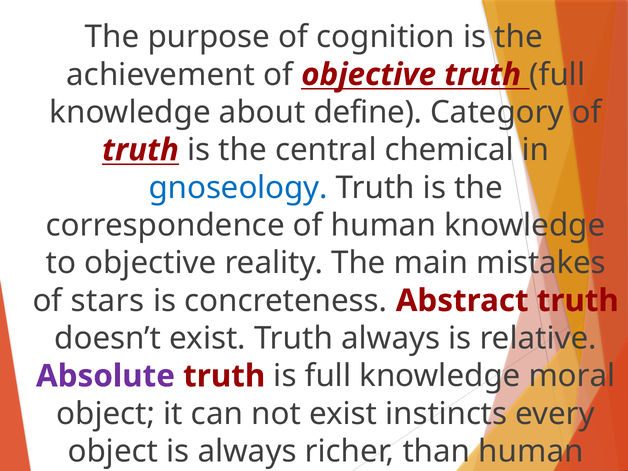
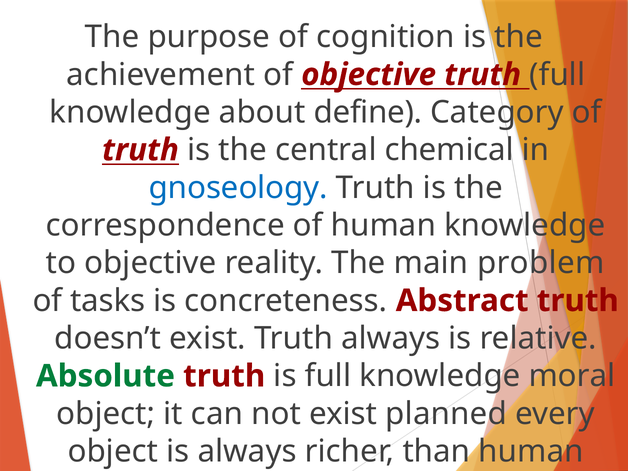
mistakes: mistakes -> problem
stars: stars -> tasks
Absolute colour: purple -> green
instincts: instincts -> planned
